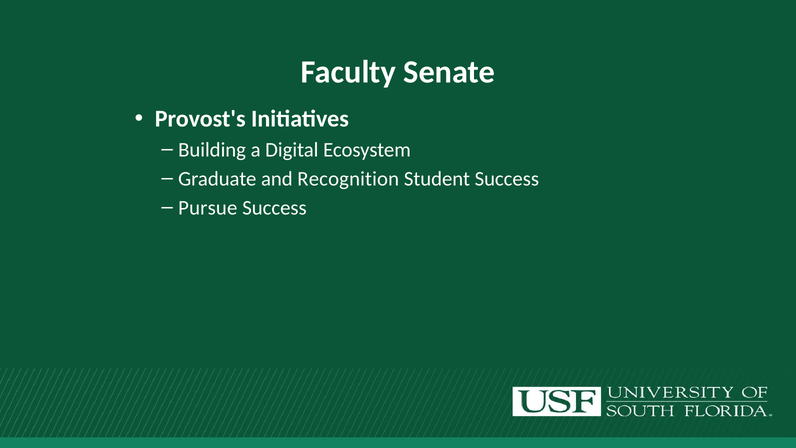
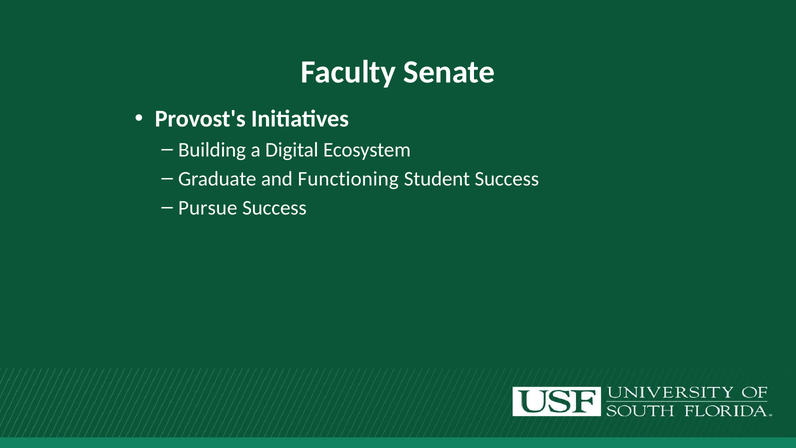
Recognition: Recognition -> Functioning
